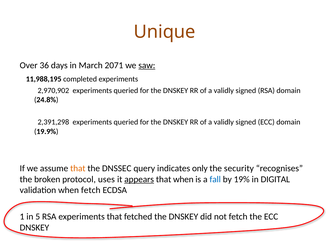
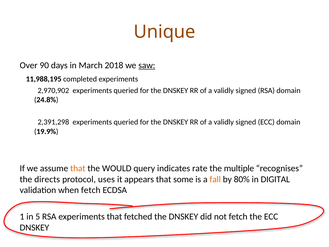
36: 36 -> 90
2071: 2071 -> 2018
DNSSEC: DNSSEC -> WOULD
only: only -> rate
security: security -> multiple
broken: broken -> directs
appears underline: present -> none
that when: when -> some
fall colour: blue -> orange
19%: 19% -> 80%
